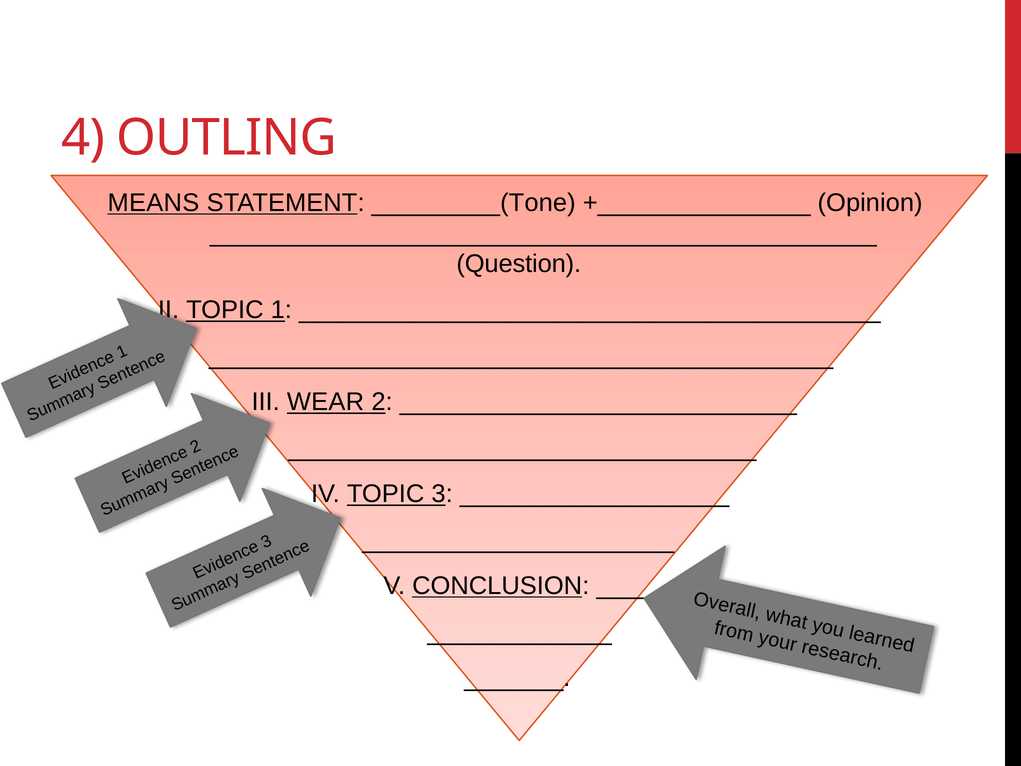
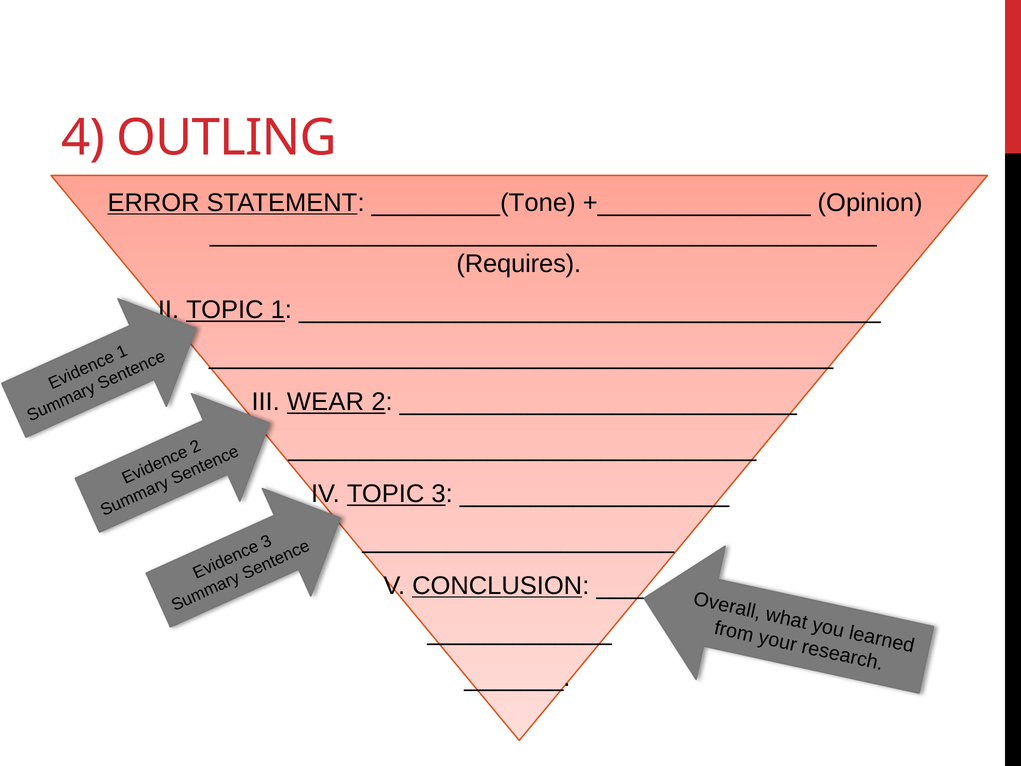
MEANS: MEANS -> ERROR
Question: Question -> Requires
